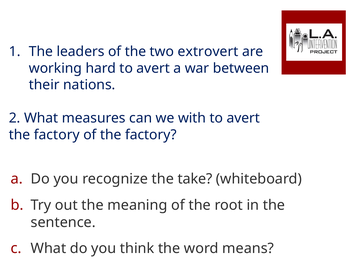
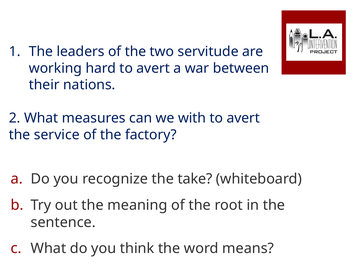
extrovert: extrovert -> servitude
factory at (57, 135): factory -> service
